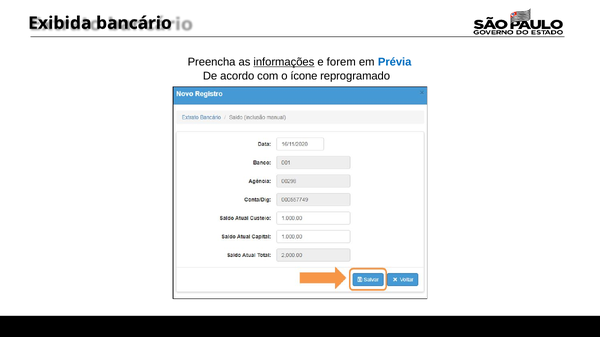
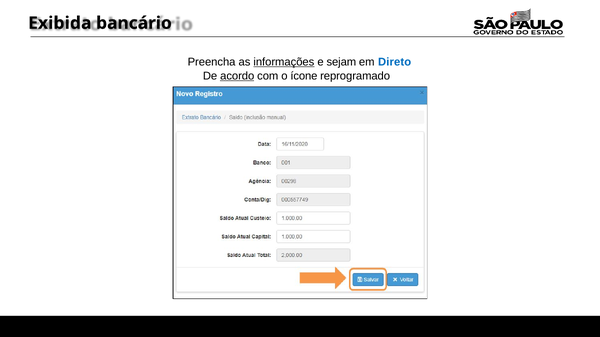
forem: forem -> sejam
Prévia: Prévia -> Direto
acordo underline: none -> present
